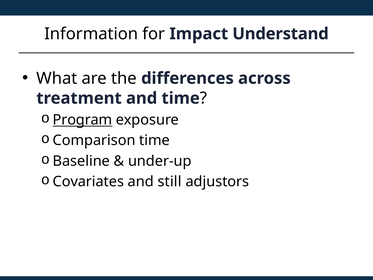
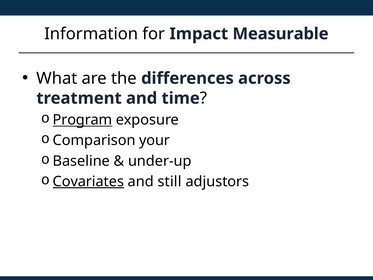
Understand: Understand -> Measurable
Comparison time: time -> your
Covariates underline: none -> present
